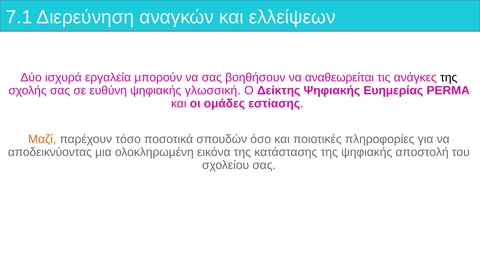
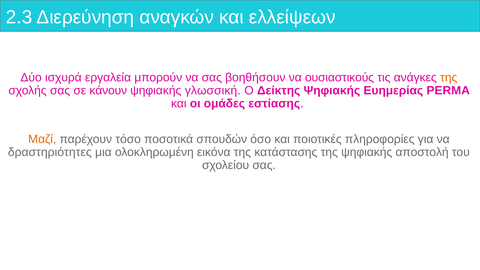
7.1: 7.1 -> 2.3
αναθεωρείται: αναθεωρείται -> ουσιαστικούς
της at (449, 78) colour: black -> orange
ευθύνη: ευθύνη -> κάνουν
αποδεικνύοντας: αποδεικνύοντας -> δραστηριότητες
